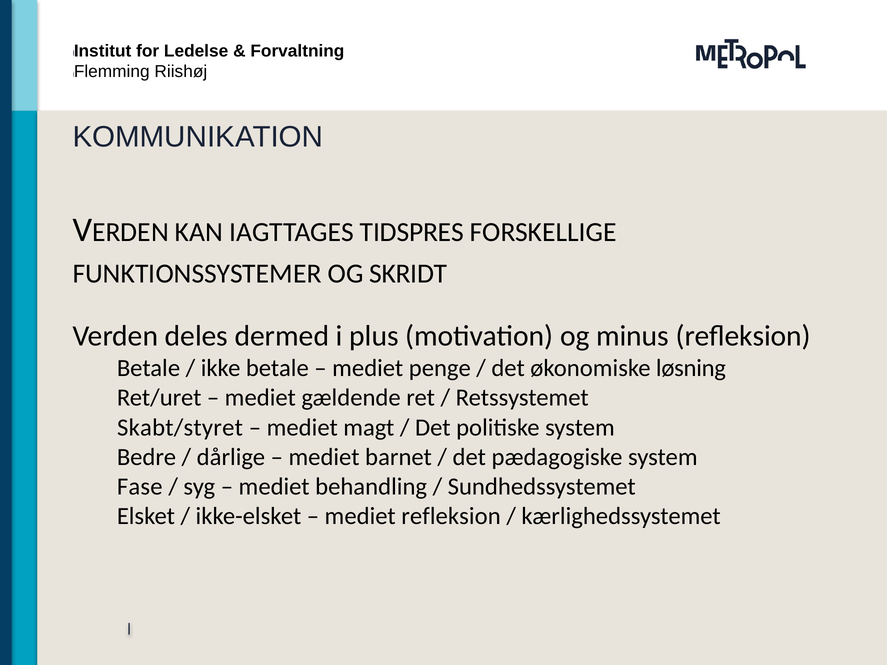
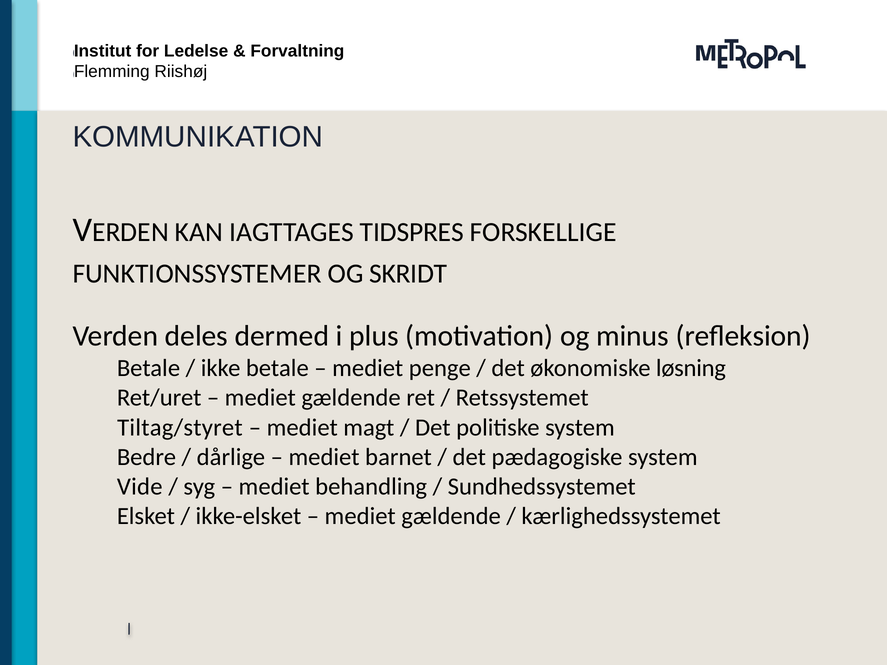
Skabt/styret: Skabt/styret -> Tiltag/styret
Fase: Fase -> Vide
refleksion at (451, 516): refleksion -> gældende
